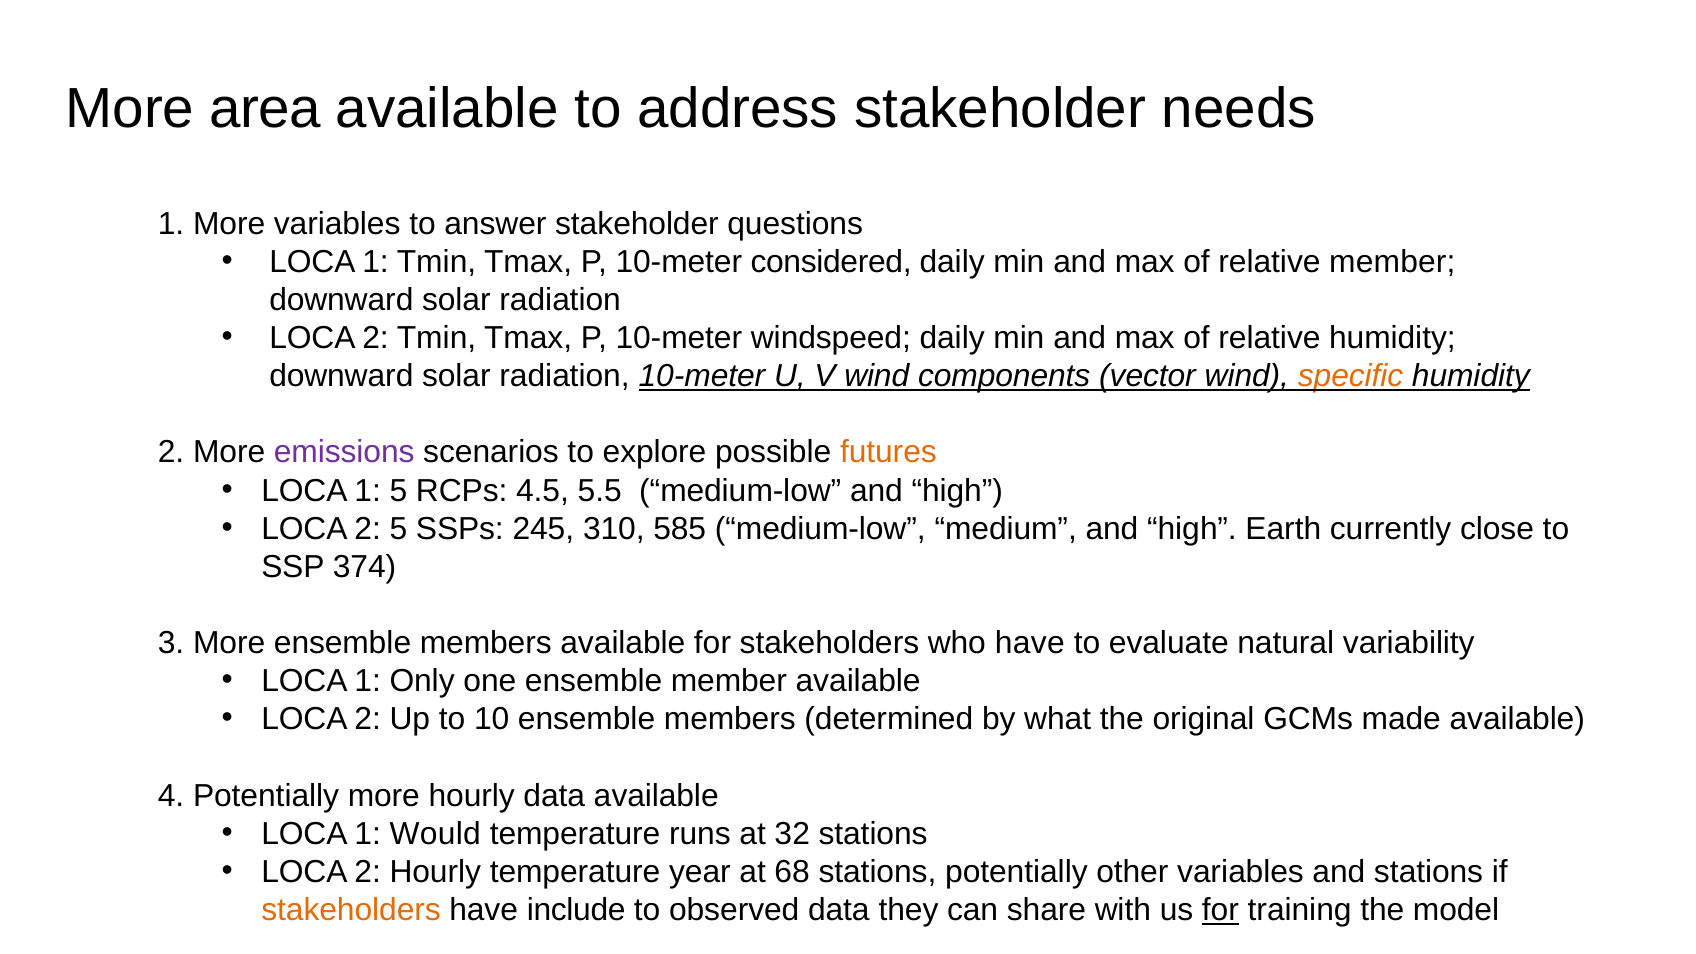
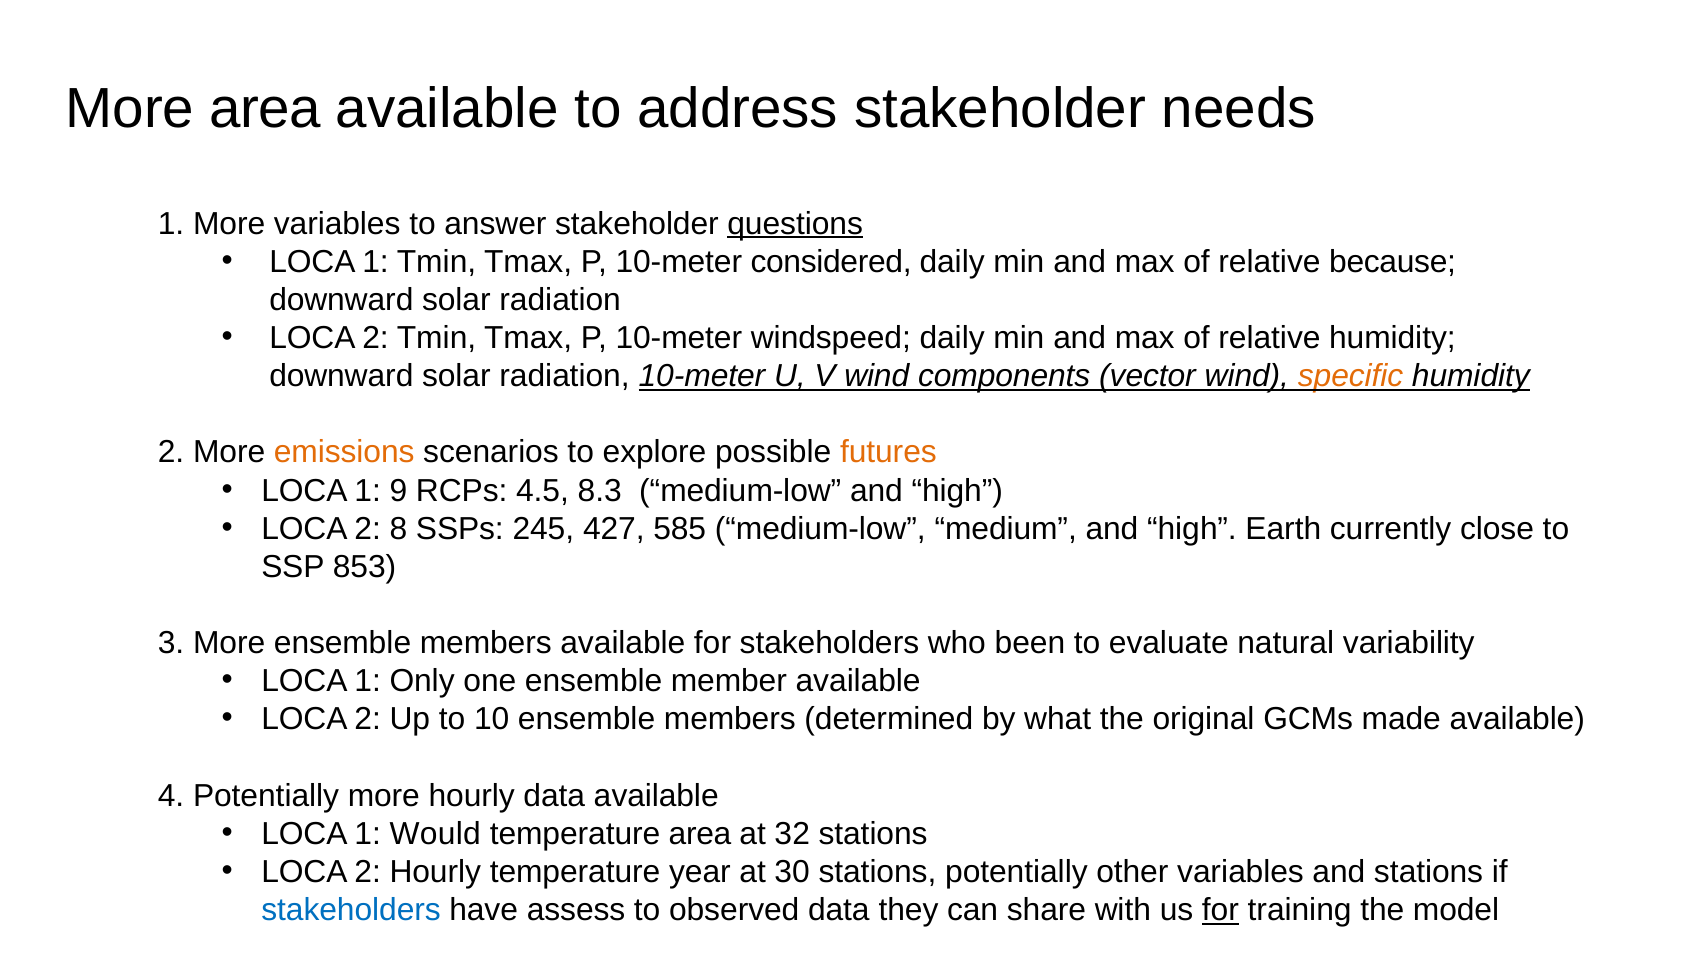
questions underline: none -> present
relative member: member -> because
emissions colour: purple -> orange
1 5: 5 -> 9
5.5: 5.5 -> 8.3
2 5: 5 -> 8
310: 310 -> 427
374: 374 -> 853
who have: have -> been
temperature runs: runs -> area
68: 68 -> 30
stakeholders at (351, 910) colour: orange -> blue
include: include -> assess
